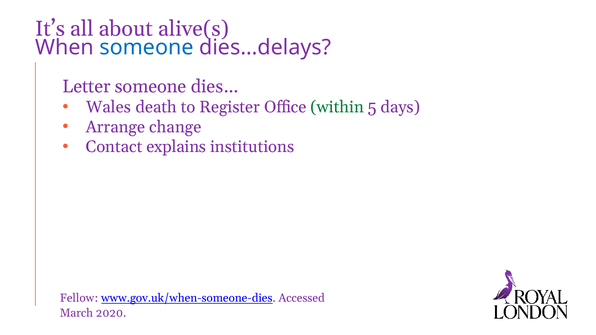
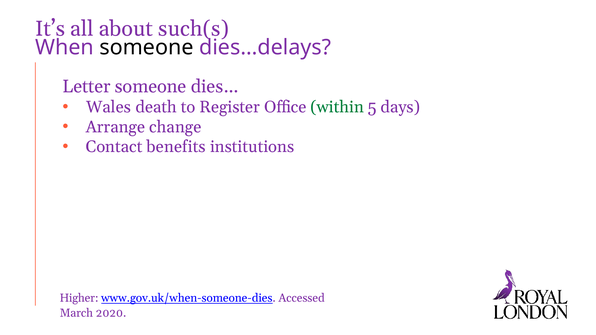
alive(s: alive(s -> such(s
someone at (147, 47) colour: blue -> black
explains: explains -> benefits
Fellow: Fellow -> Higher
